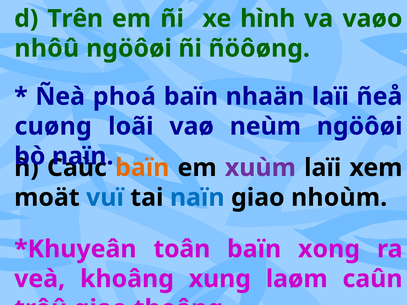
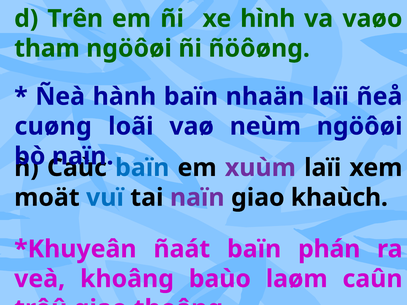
nhôû: nhôû -> tham
phoá: phoá -> hành
baïn at (142, 168) colour: orange -> blue
naïn at (197, 198) colour: blue -> purple
nhoùm: nhoùm -> khaùch
toân: toân -> ñaát
xong: xong -> phán
xung: xung -> baùo
